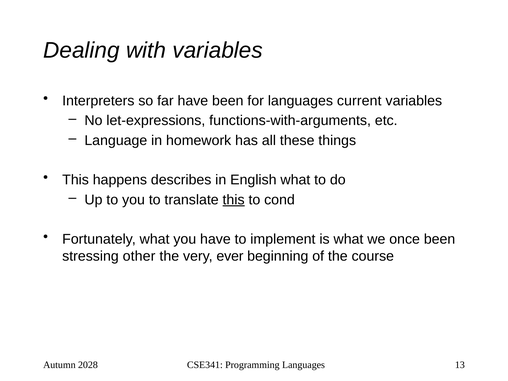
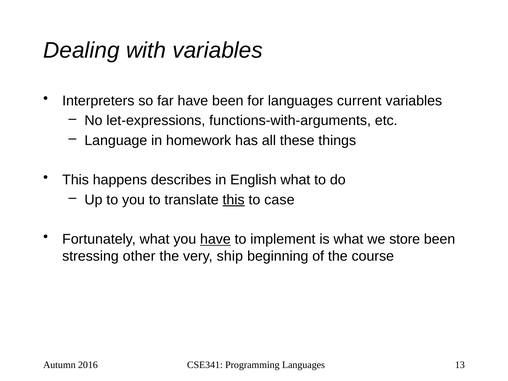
cond: cond -> case
have at (215, 239) underline: none -> present
once: once -> store
ever: ever -> ship
2028: 2028 -> 2016
